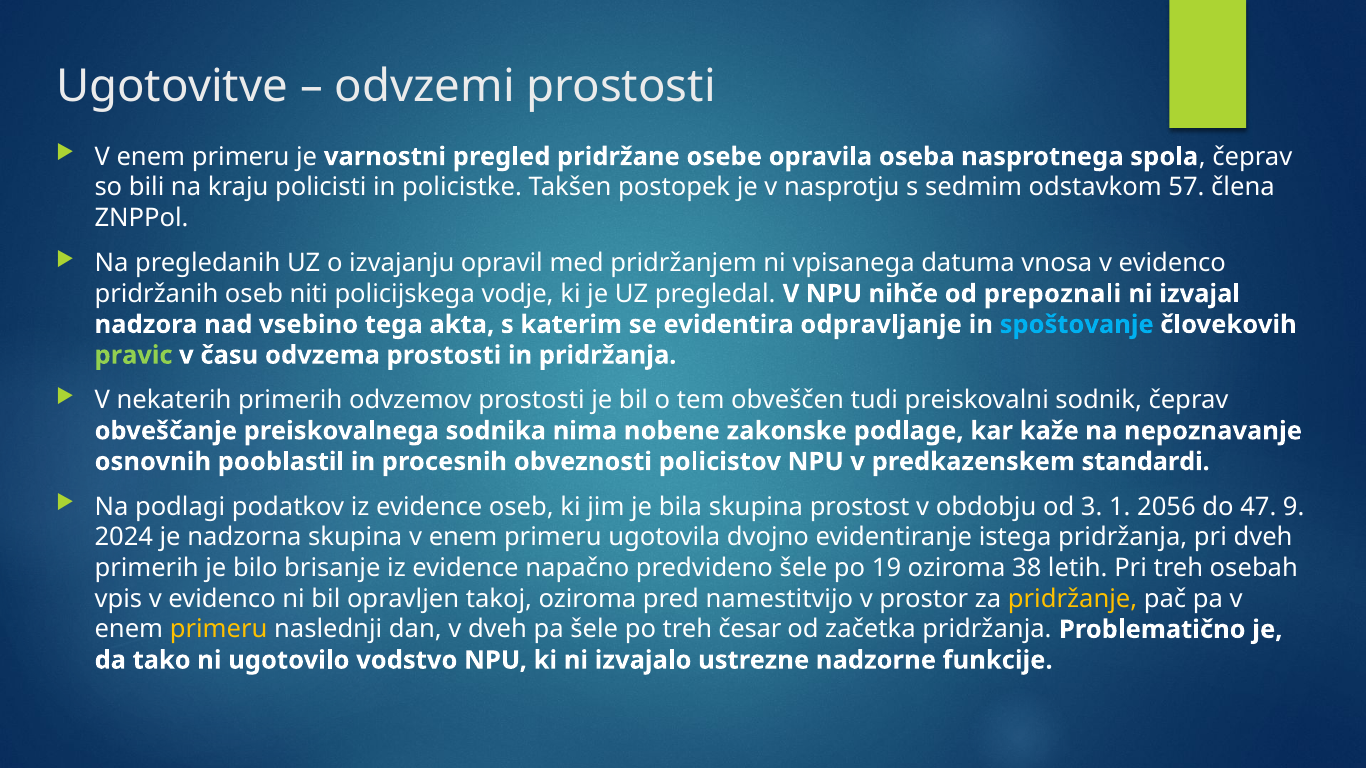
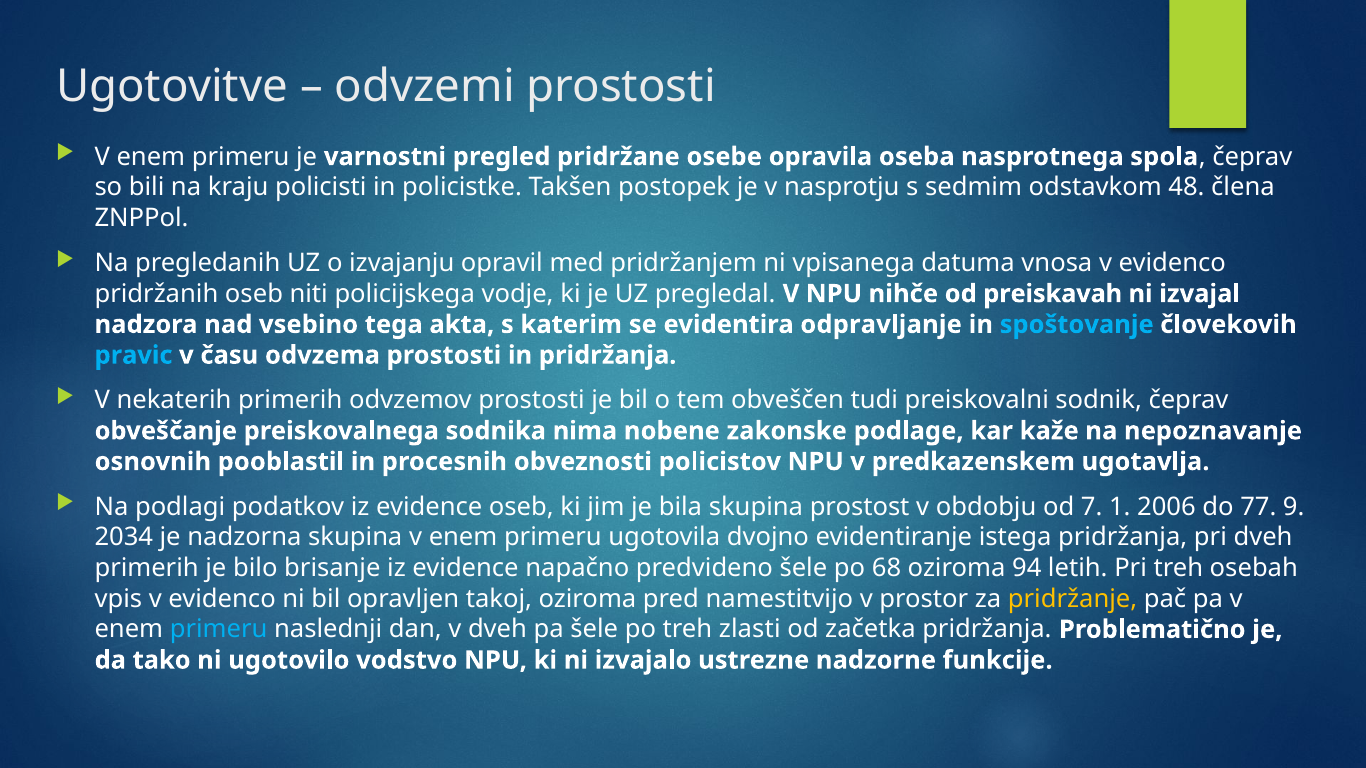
57: 57 -> 48
prepoznali: prepoznali -> preiskavah
pravic colour: light green -> light blue
standardi: standardi -> ugotavlja
3: 3 -> 7
2056: 2056 -> 2006
47: 47 -> 77
2024: 2024 -> 2034
19: 19 -> 68
38: 38 -> 94
primeru at (219, 630) colour: yellow -> light blue
česar: česar -> zlasti
